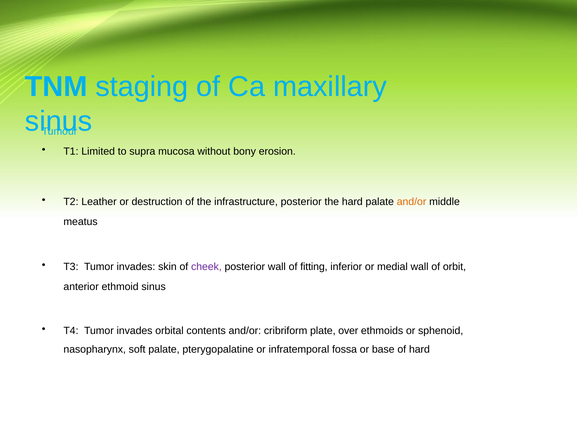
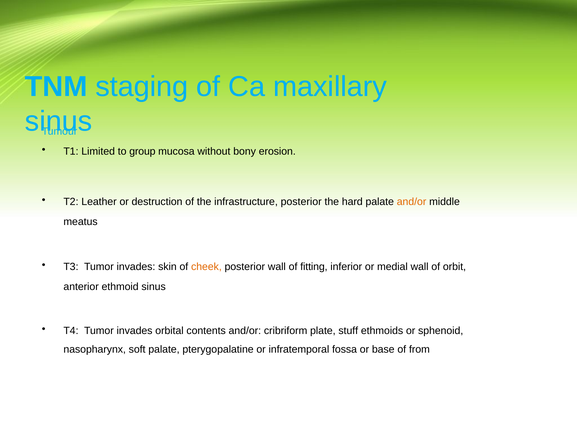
supra: supra -> group
cheek colour: purple -> orange
over: over -> stuff
of hard: hard -> from
